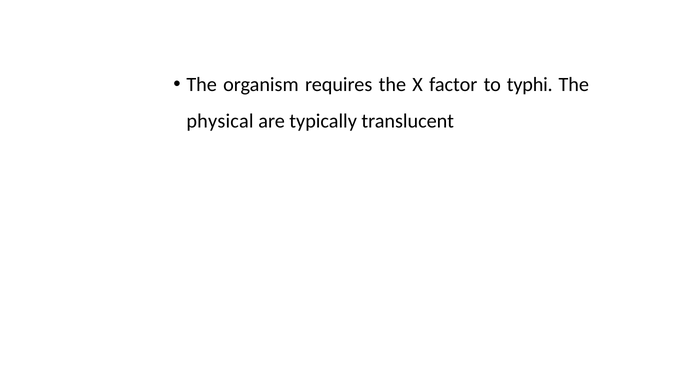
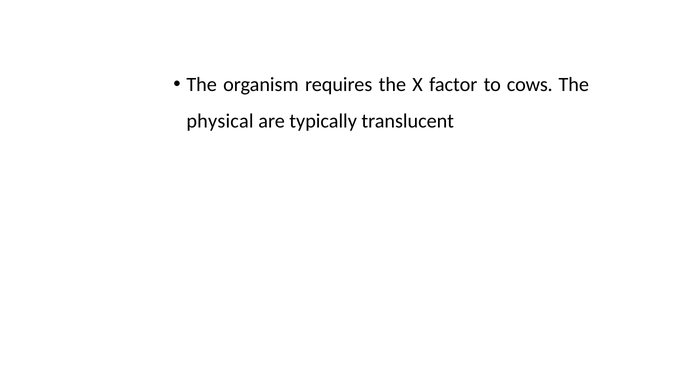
typhi: typhi -> cows
